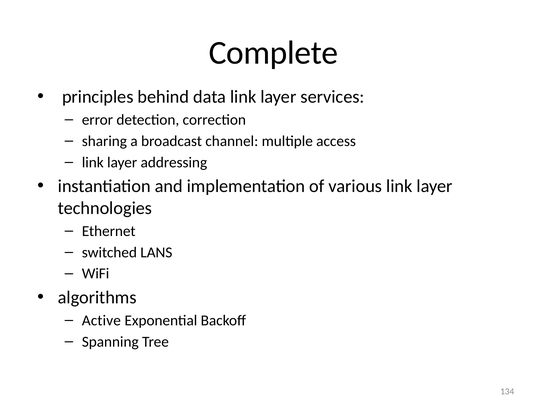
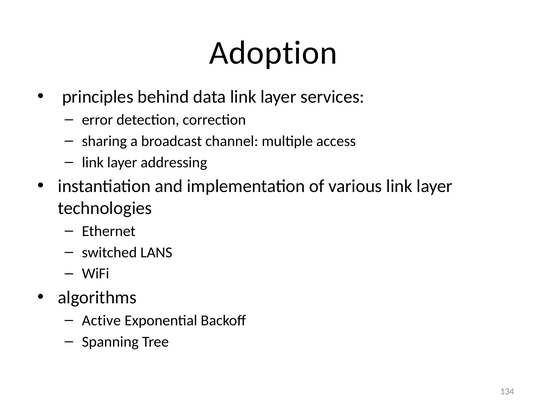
Complete: Complete -> Adoption
